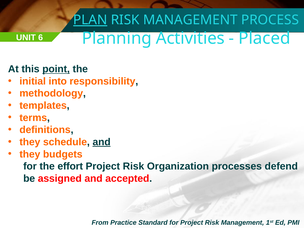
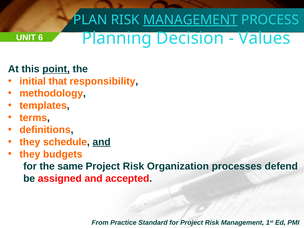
PLAN underline: present -> none
MANAGEMENT at (190, 20) underline: none -> present
Activities: Activities -> Decision
Placed: Placed -> Values
into: into -> that
effort: effort -> same
